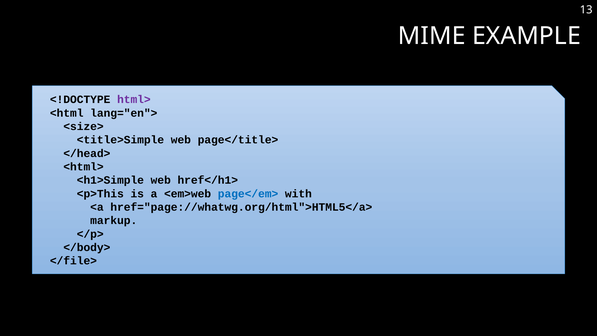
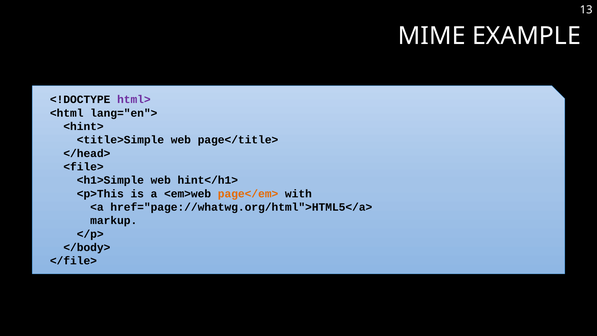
<size>: <size> -> <hint>
<html>: <html> -> <file>
href</h1>: href</h1> -> hint</h1>
page</em> colour: blue -> orange
